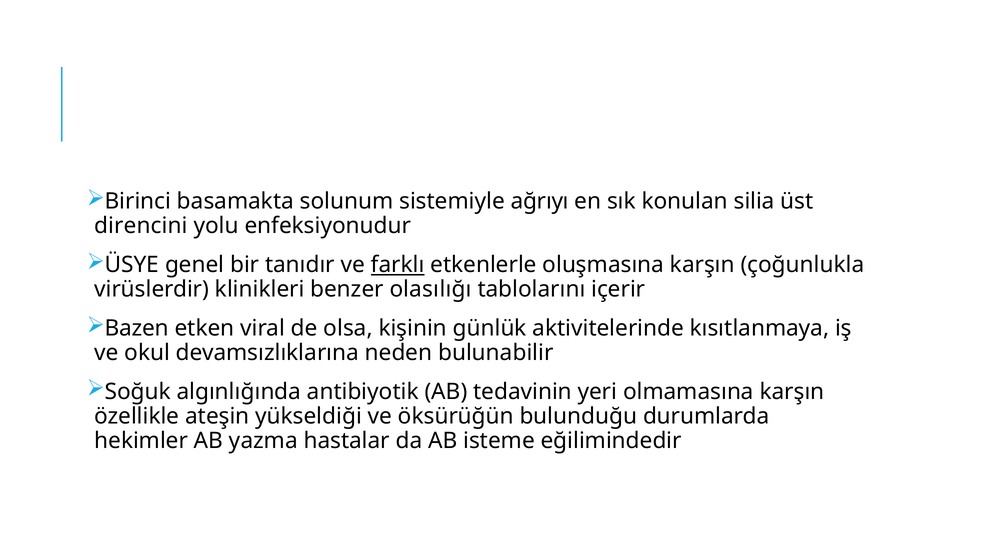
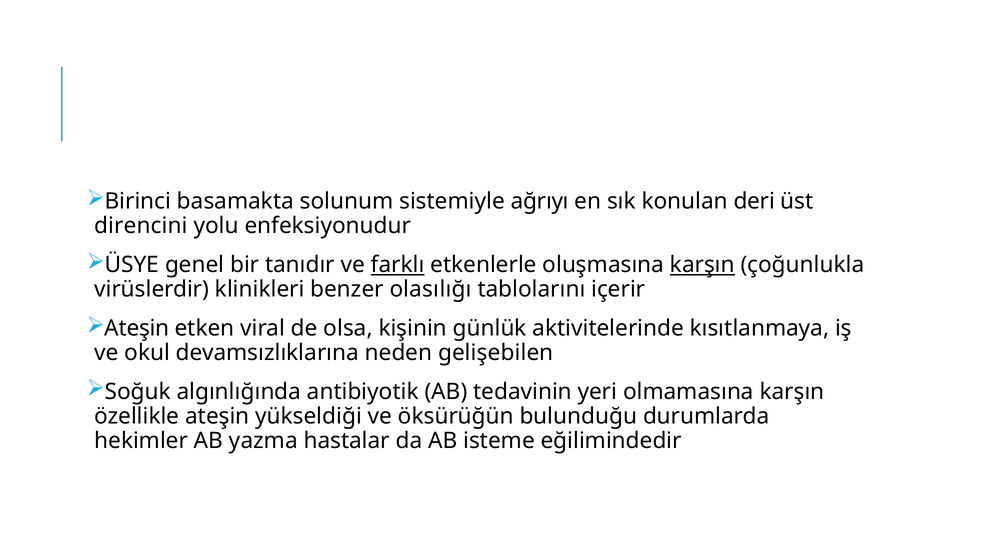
silia: silia -> deri
karşın at (702, 265) underline: none -> present
Bazen at (137, 328): Bazen -> Ateşin
bulunabilir: bulunabilir -> gelişebilen
